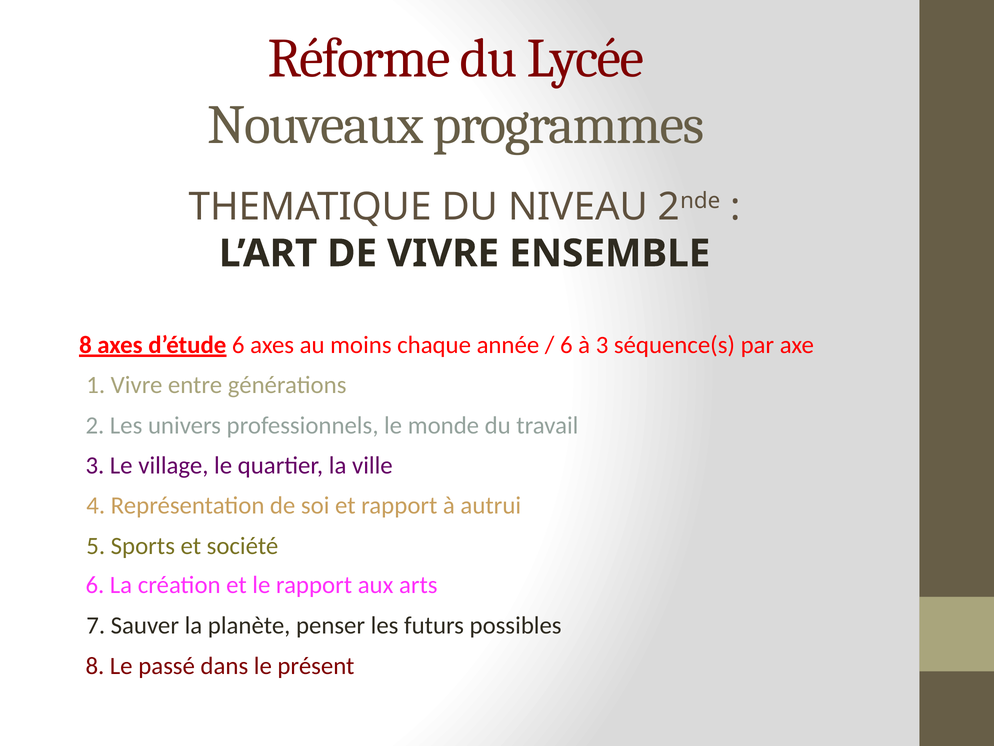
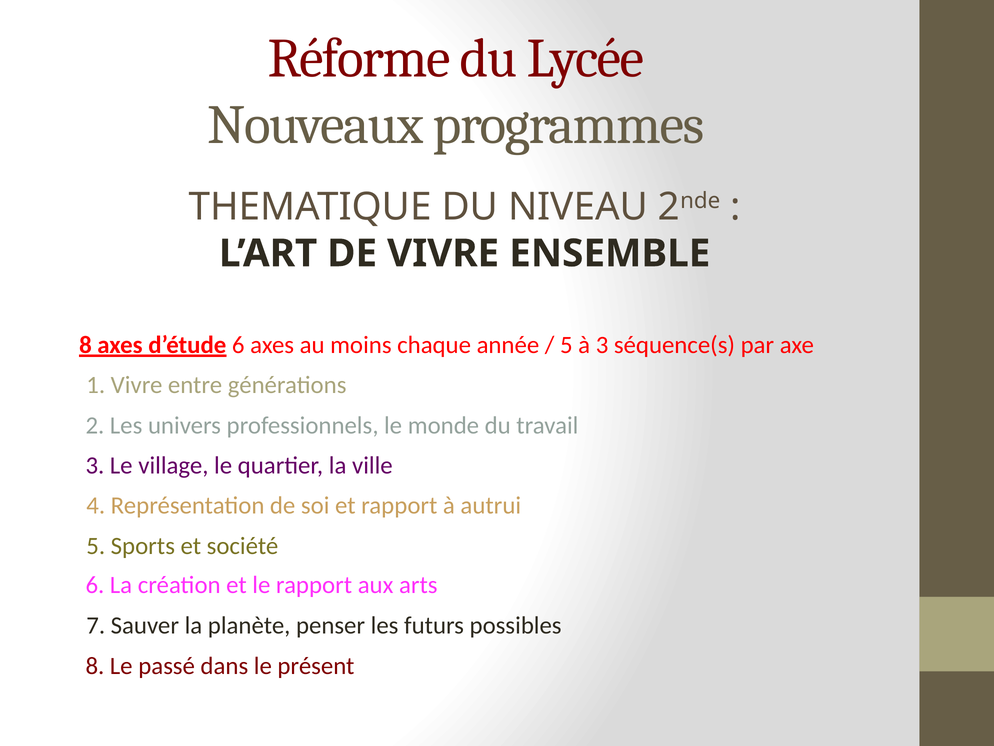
6 at (566, 345): 6 -> 5
